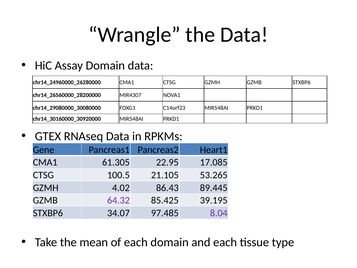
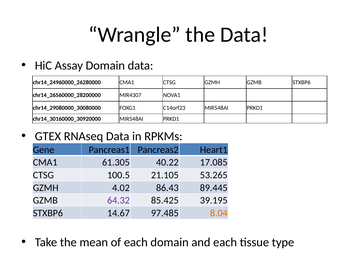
22.95: 22.95 -> 40.22
34.07: 34.07 -> 14.67
8.04 colour: purple -> orange
